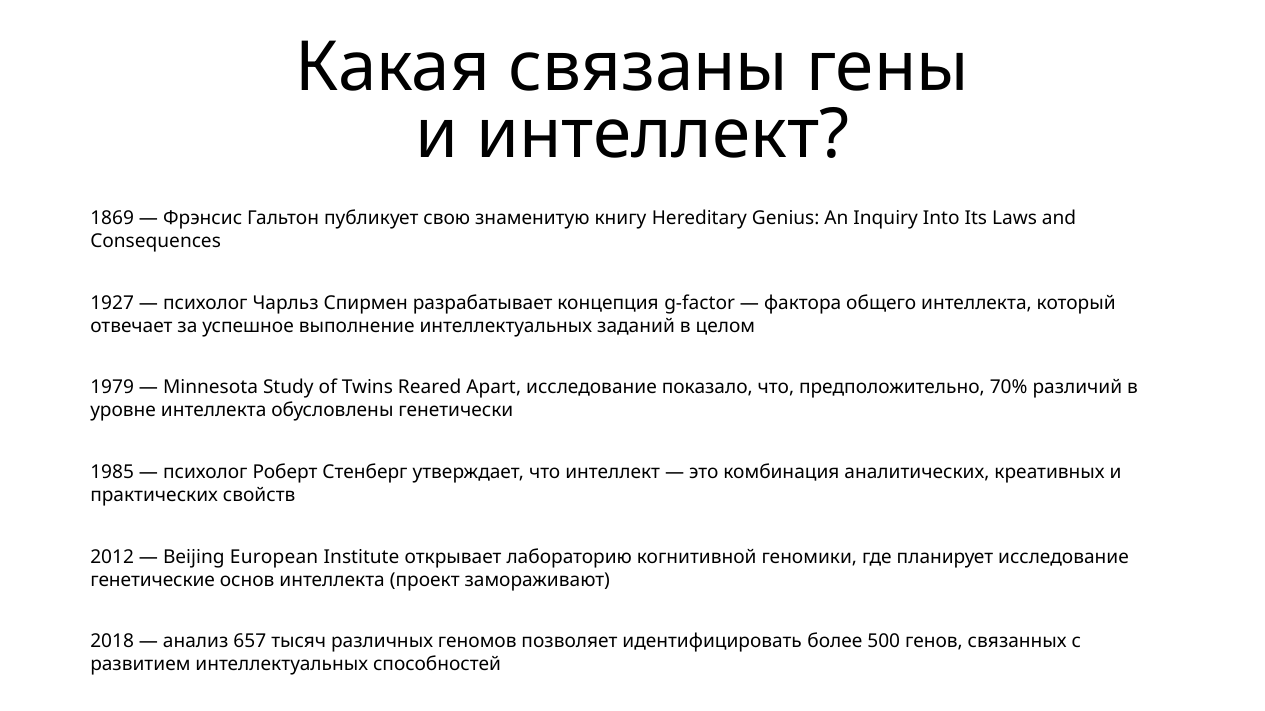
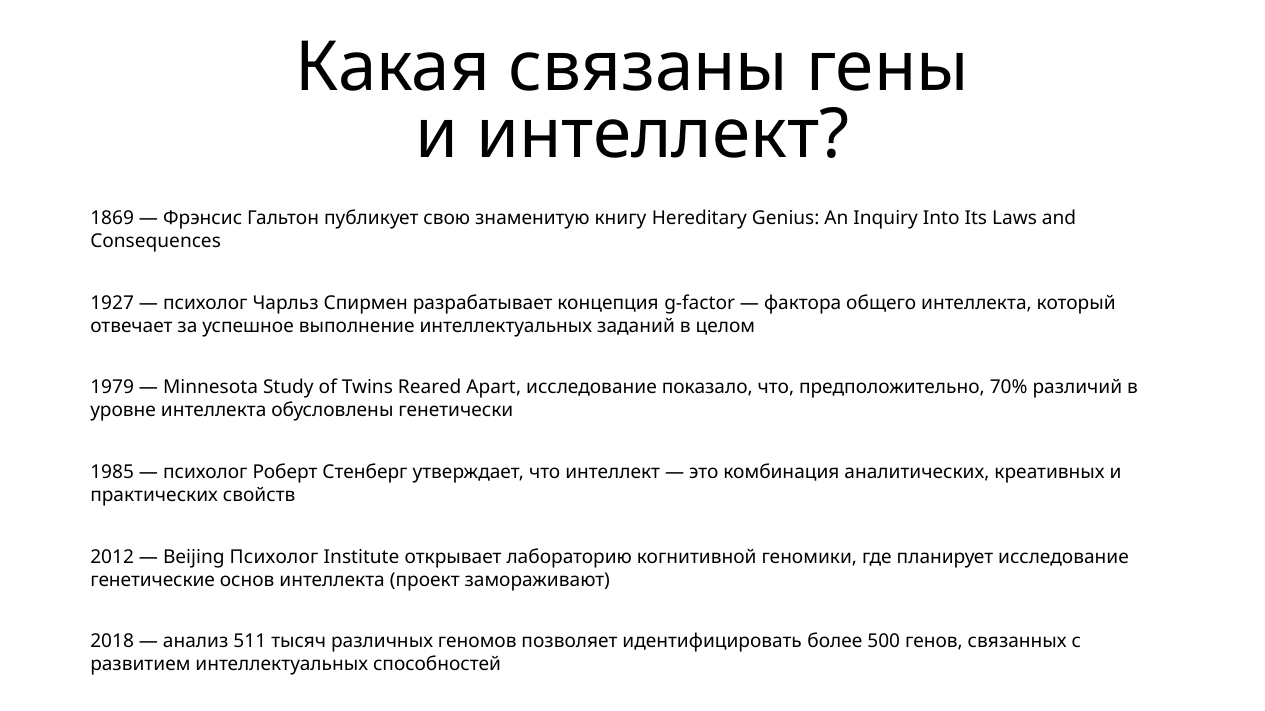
Beijing European: European -> Психолог
657: 657 -> 511
